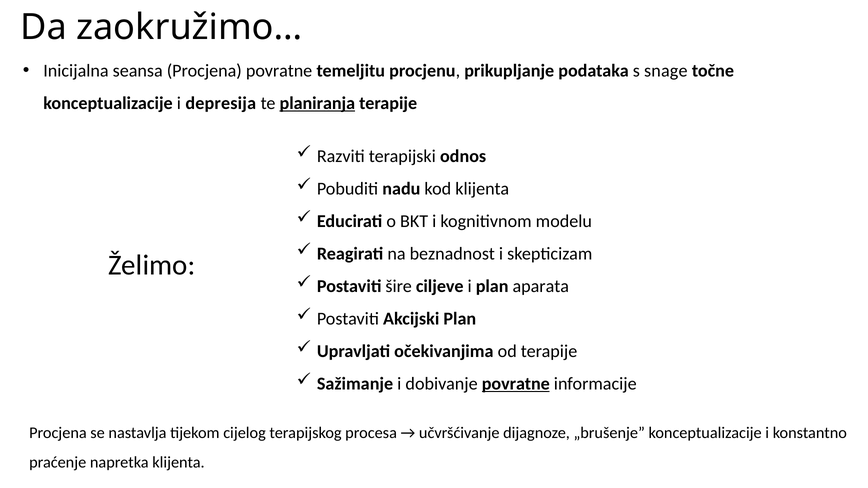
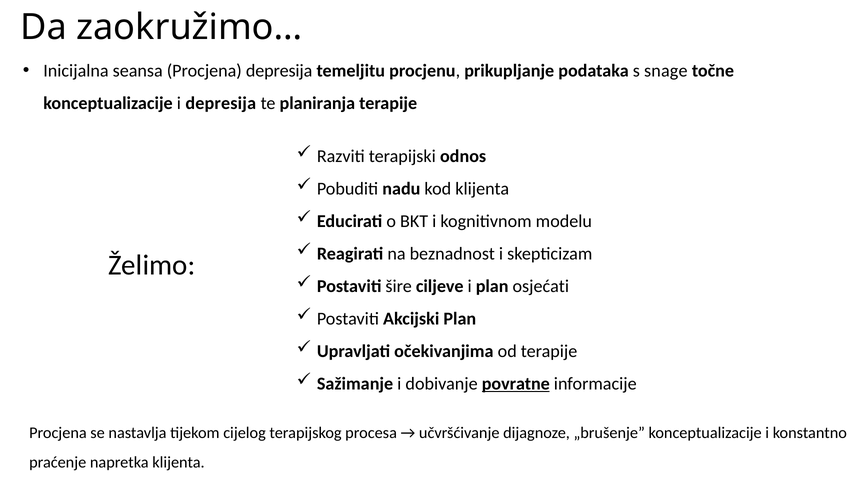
Procjena povratne: povratne -> depresija
planiranja underline: present -> none
aparata: aparata -> osjećati
